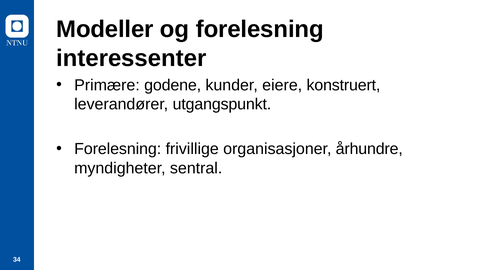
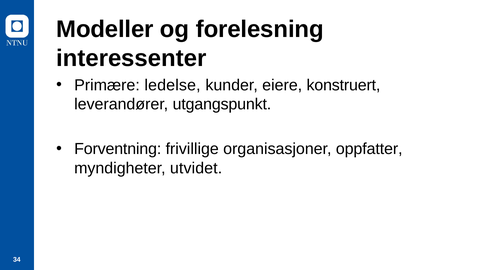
godene: godene -> ledelse
Forelesning at (118, 149): Forelesning -> Forventning
århundre: århundre -> oppfatter
sentral: sentral -> utvidet
